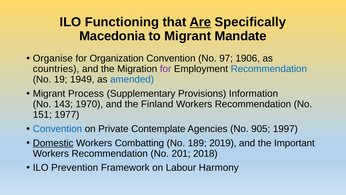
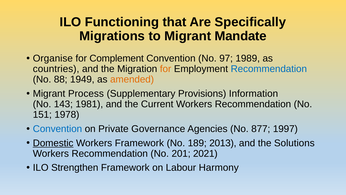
Are underline: present -> none
Macedonia: Macedonia -> Migrations
Organization: Organization -> Complement
1906: 1906 -> 1989
for at (166, 69) colour: purple -> orange
19: 19 -> 88
amended colour: blue -> orange
1970: 1970 -> 1981
Finland: Finland -> Current
1977: 1977 -> 1978
Contemplate: Contemplate -> Governance
905: 905 -> 877
Workers Combatting: Combatting -> Framework
2019: 2019 -> 2013
Important: Important -> Solutions
2018: 2018 -> 2021
Prevention: Prevention -> Strengthen
